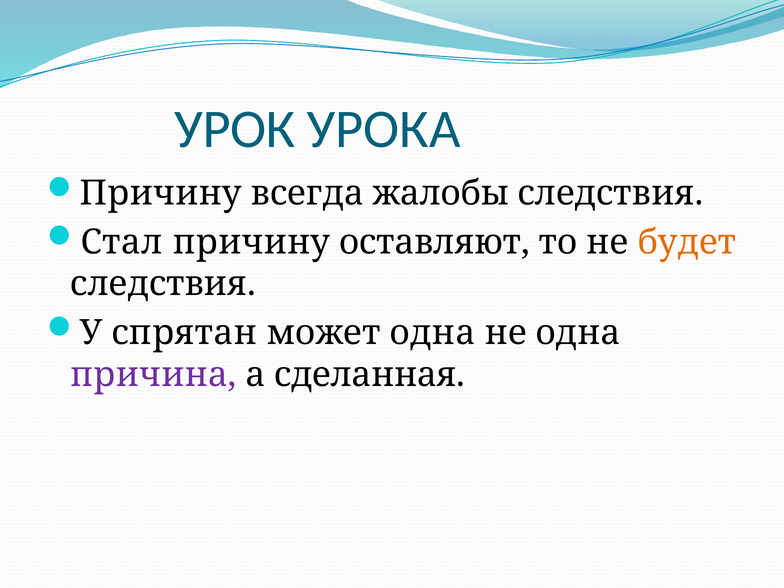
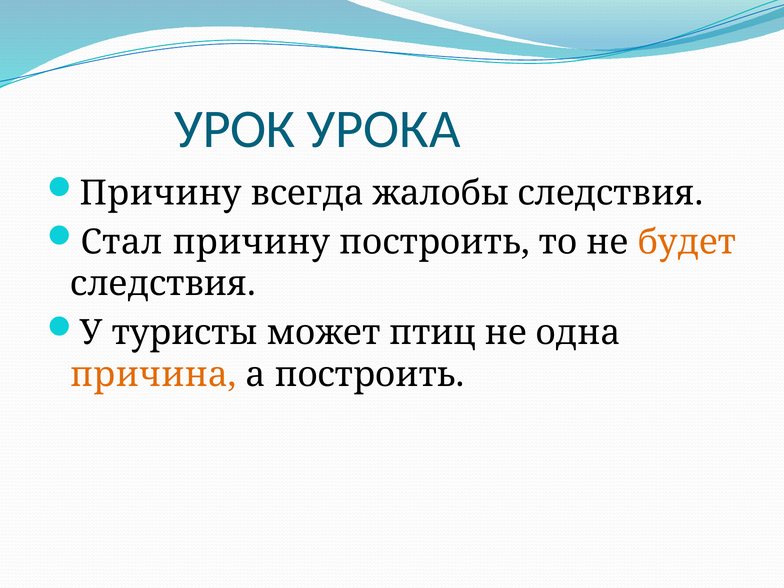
причину оставляют: оставляют -> построить
спрятан: спрятан -> туристы
может одна: одна -> птиц
причина colour: purple -> orange
а сделанная: сделанная -> построить
